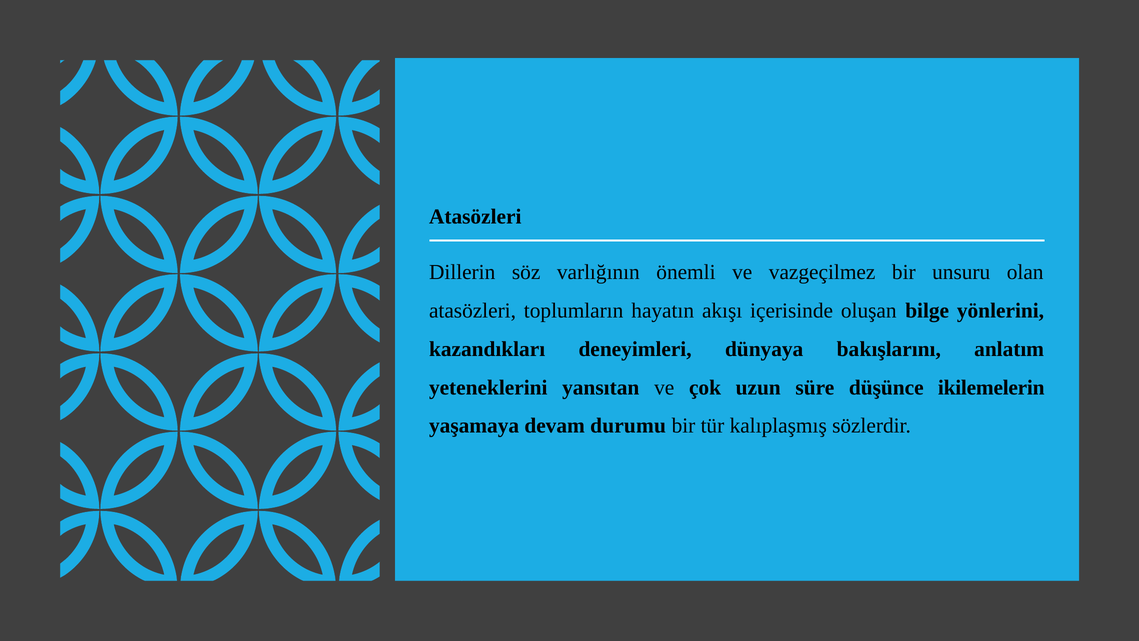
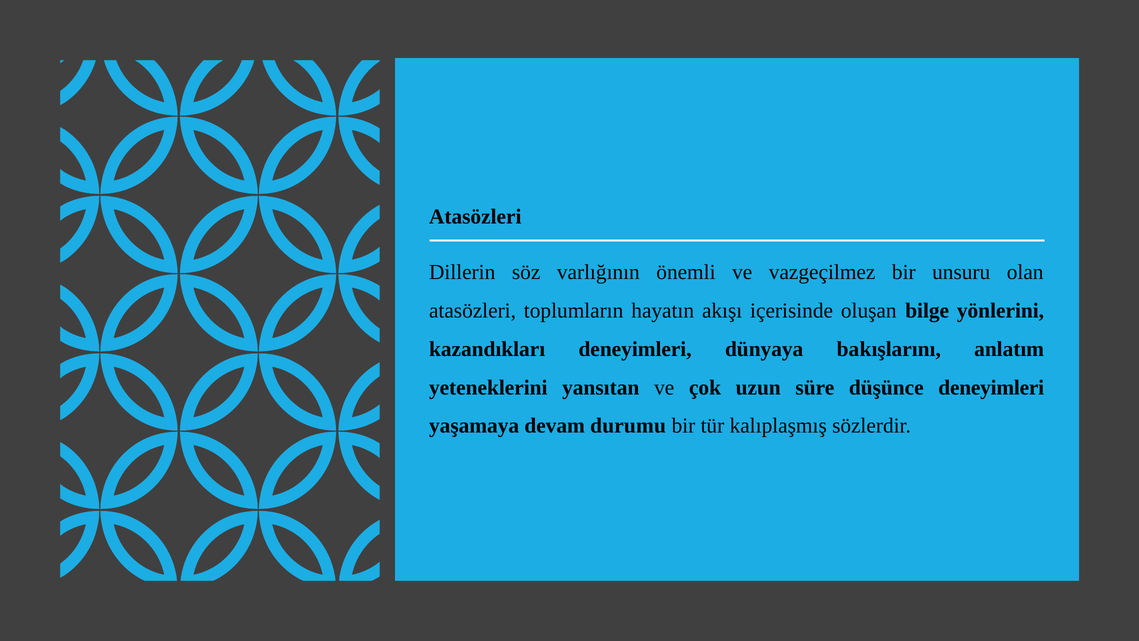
düşünce ikilemelerin: ikilemelerin -> deneyimleri
